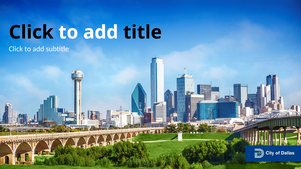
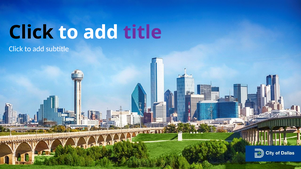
title colour: black -> purple
